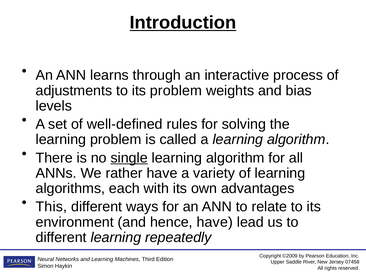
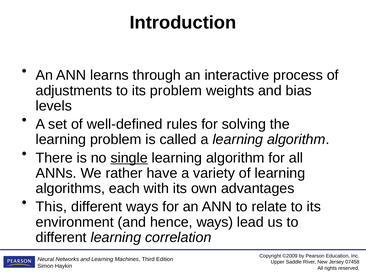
Introduction underline: present -> none
hence have: have -> ways
repeatedly: repeatedly -> correlation
